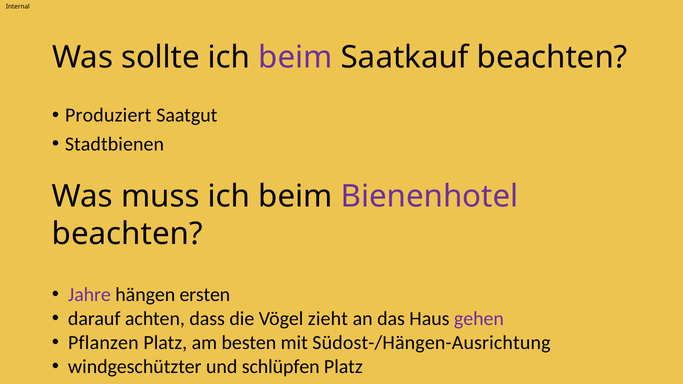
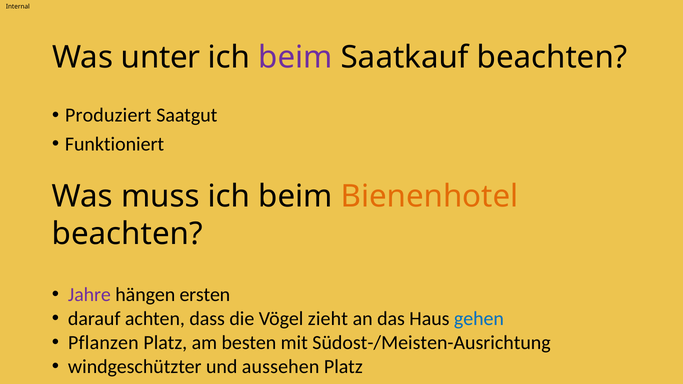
sollte: sollte -> unter
Stadtbienen: Stadtbienen -> Funktioniert
Bienenhotel colour: purple -> orange
gehen colour: purple -> blue
Südost-/Hängen-Ausrichtung: Südost-/Hängen-Ausrichtung -> Südost-/Meisten-Ausrichtung
schlüpfen: schlüpfen -> aussehen
